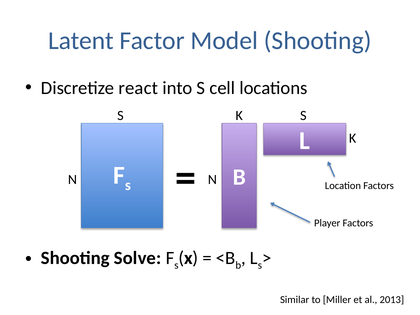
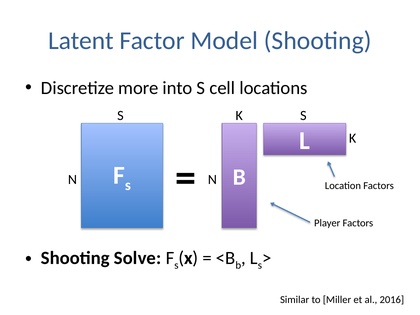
react: react -> more
2013: 2013 -> 2016
